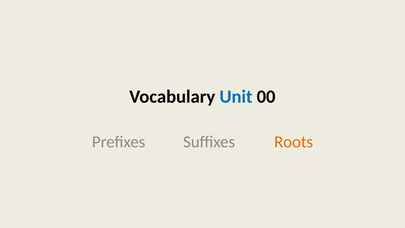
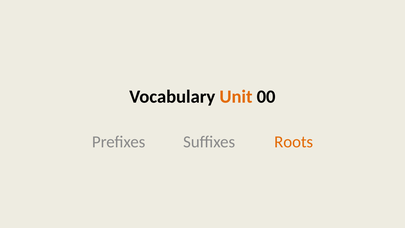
Unit colour: blue -> orange
